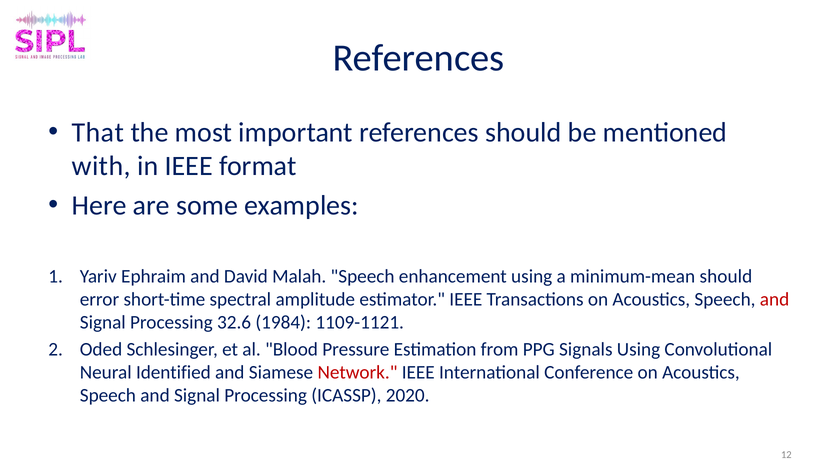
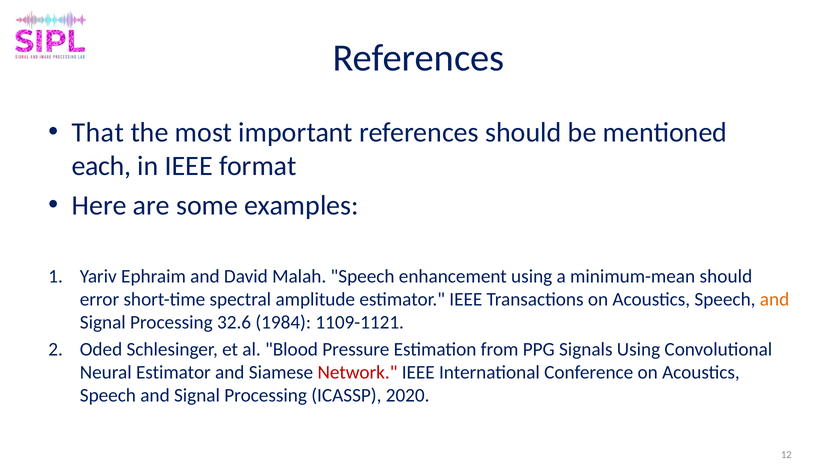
with: with -> each
and at (775, 299) colour: red -> orange
Neural Identified: Identified -> Estimator
